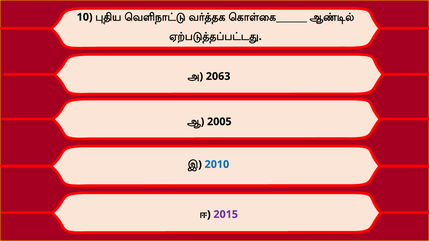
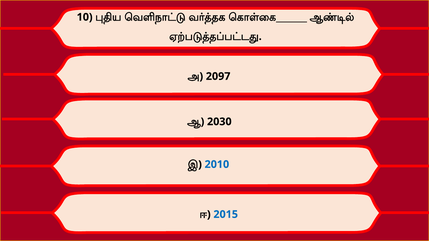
2063: 2063 -> 2097
2005: 2005 -> 2030
2015 colour: purple -> blue
